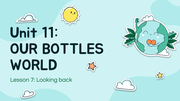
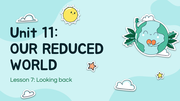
BOTTLES: BOTTLES -> REDUCED
